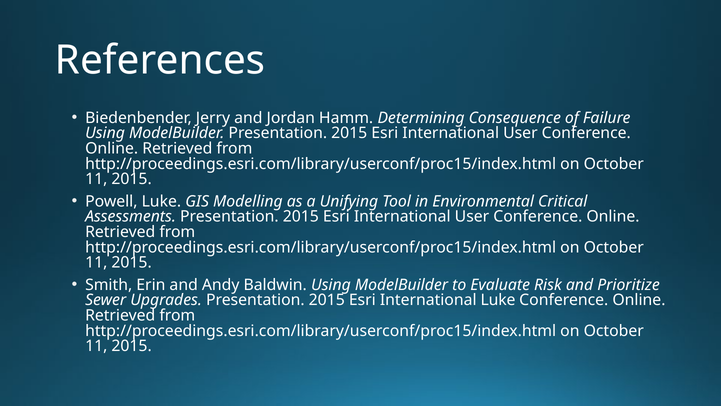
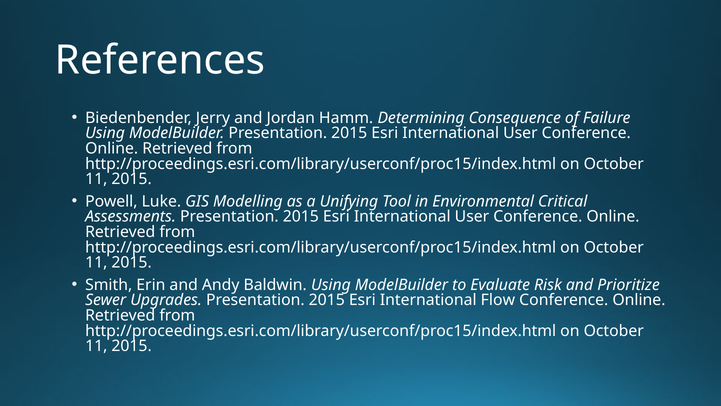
International Luke: Luke -> Flow
